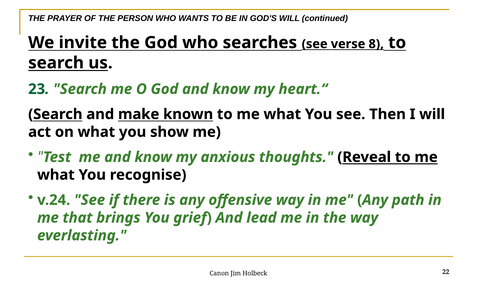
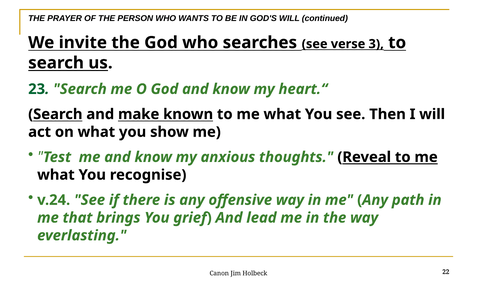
8: 8 -> 3
